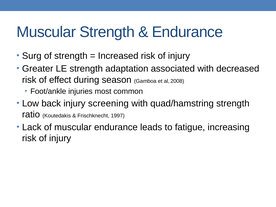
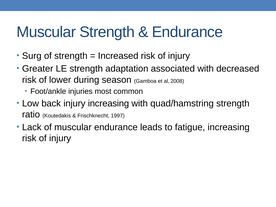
effect: effect -> lower
injury screening: screening -> increasing
